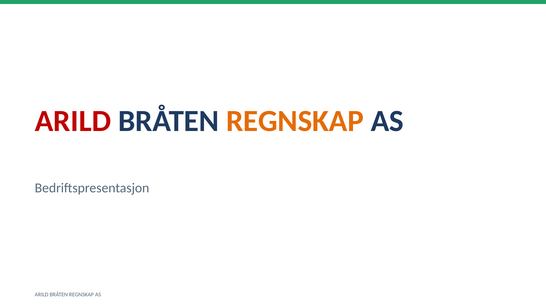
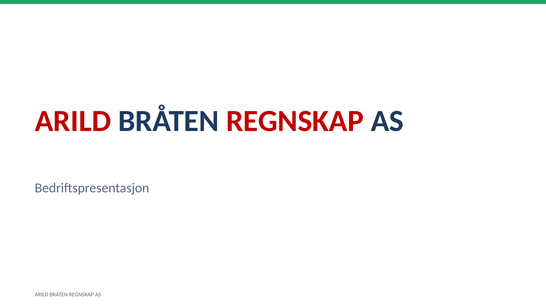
REGNSKAP at (295, 121) colour: orange -> red
